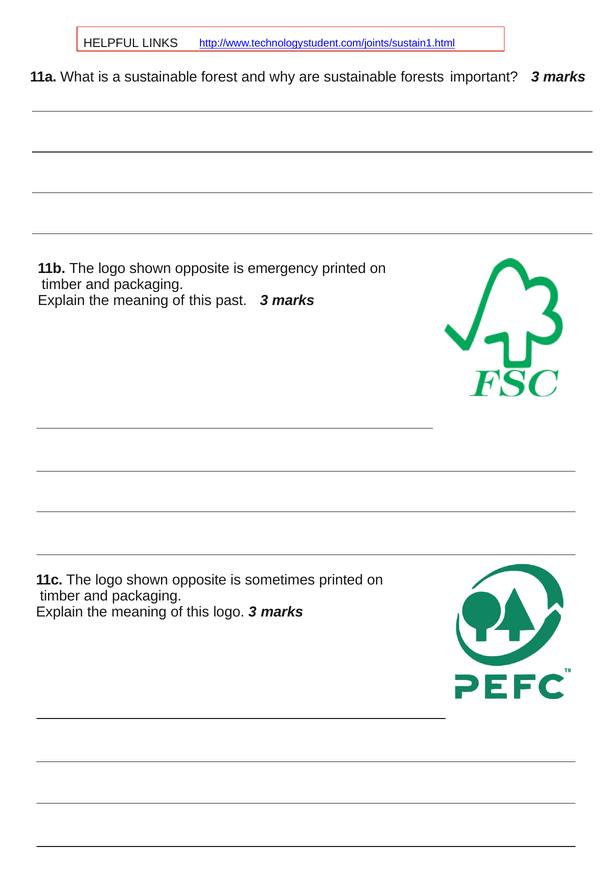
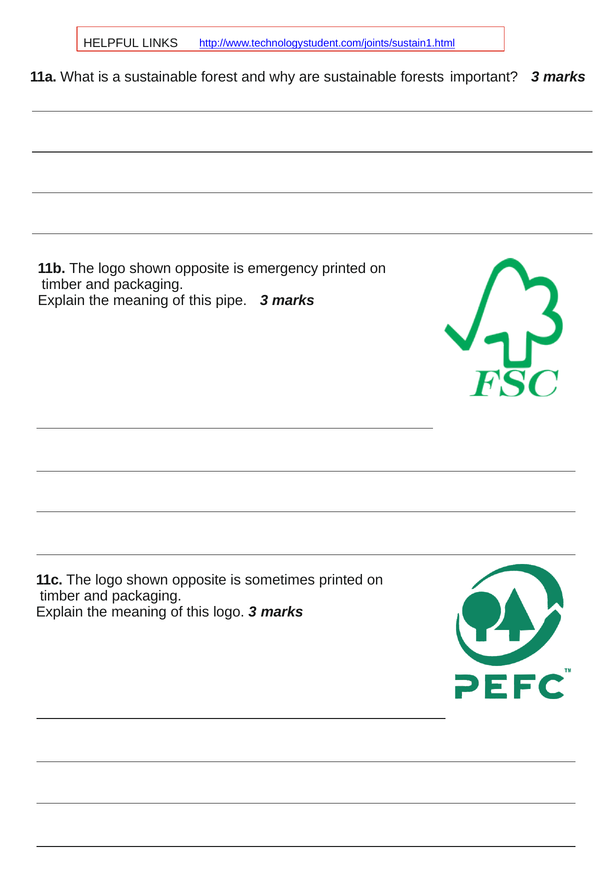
past: past -> pipe
